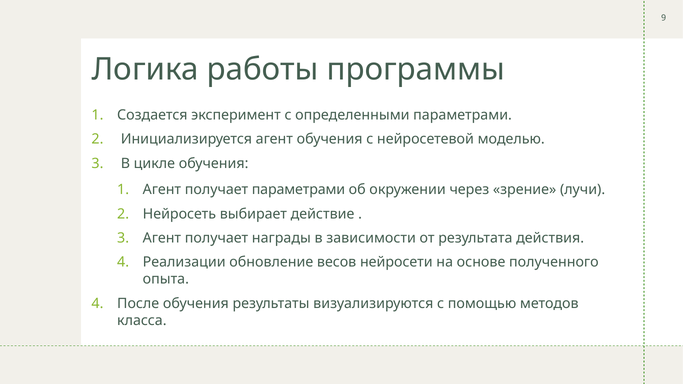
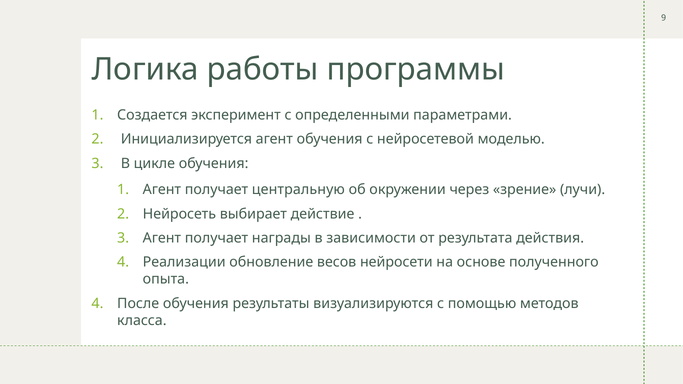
получает параметрами: параметрами -> центральную
